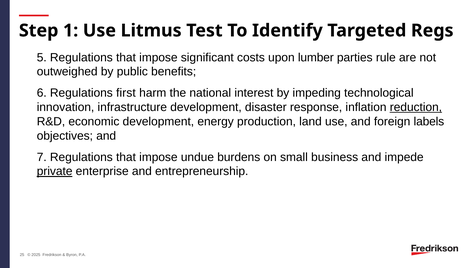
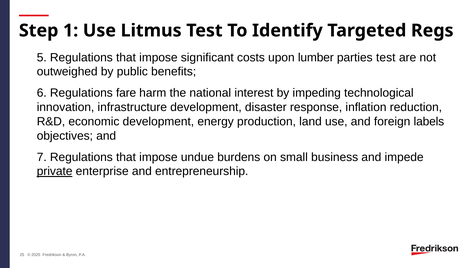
parties rule: rule -> test
first: first -> fare
reduction underline: present -> none
